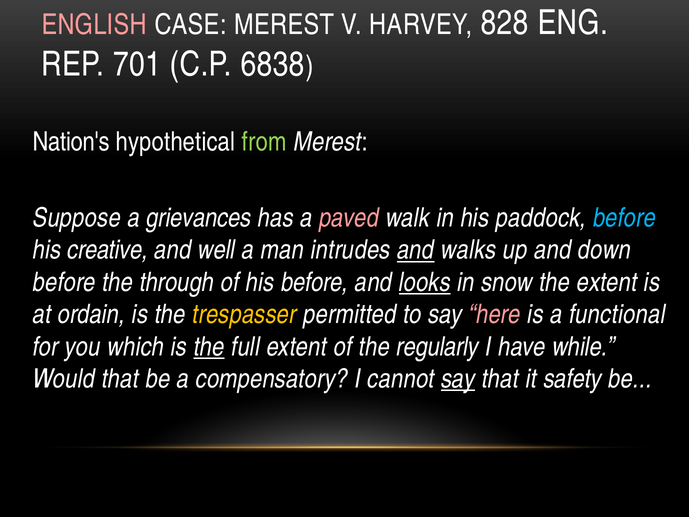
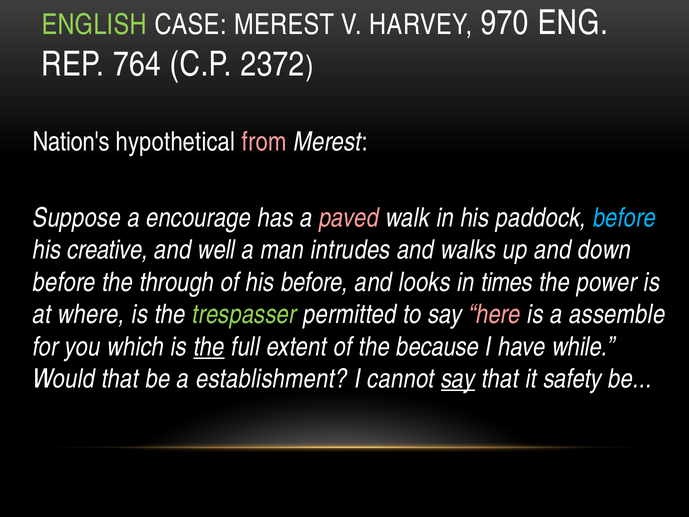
ENGLISH colour: pink -> light green
828: 828 -> 970
701: 701 -> 764
6838: 6838 -> 2372
from colour: light green -> pink
grievances: grievances -> encourage
and at (416, 250) underline: present -> none
looks underline: present -> none
snow: snow -> times
the extent: extent -> power
ordain: ordain -> where
trespasser colour: yellow -> light green
functional: functional -> assemble
regularly: regularly -> because
compensatory: compensatory -> establishment
